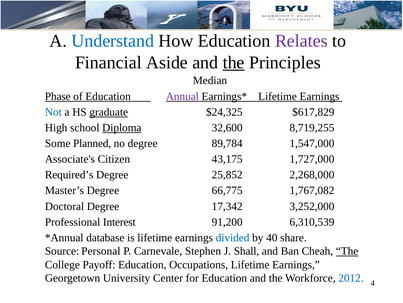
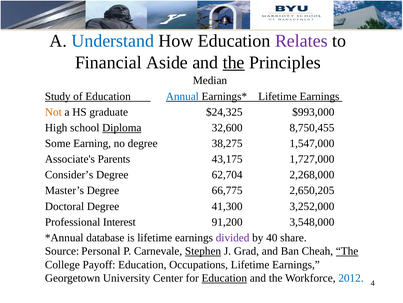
Phase: Phase -> Study
Annual colour: purple -> blue
Not colour: blue -> orange
graduate underline: present -> none
$617,829: $617,829 -> $993,000
8,719,255: 8,719,255 -> 8,750,455
Planned: Planned -> Earning
89,784: 89,784 -> 38,275
Citizen: Citizen -> Parents
Required’s: Required’s -> Consider’s
25,852: 25,852 -> 62,704
1,767,082: 1,767,082 -> 2,650,205
17,342: 17,342 -> 41,300
6,310,539: 6,310,539 -> 3,548,000
divided colour: blue -> purple
Stephen underline: none -> present
Shall: Shall -> Grad
Education at (224, 277) underline: none -> present
